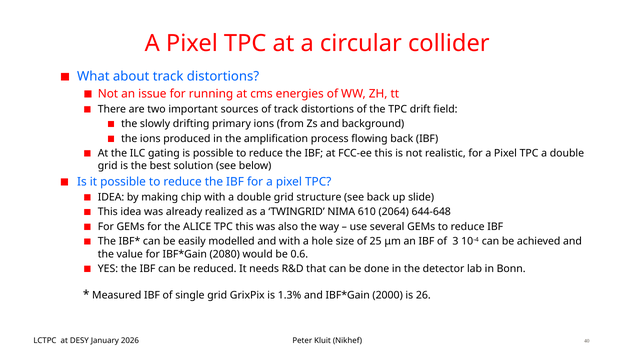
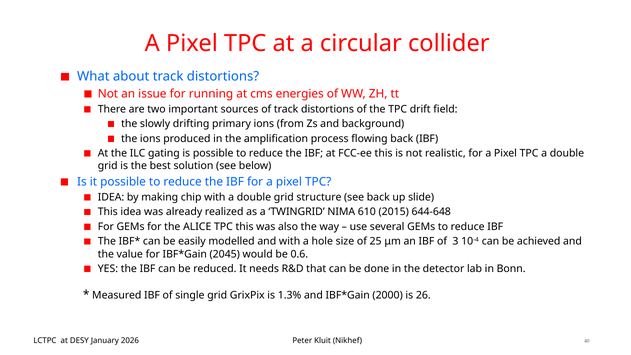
2064: 2064 -> 2015
2080: 2080 -> 2045
